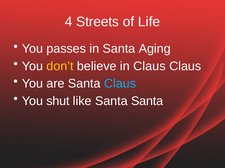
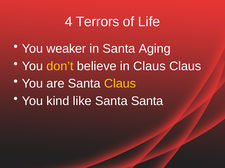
Streets: Streets -> Terrors
passes: passes -> weaker
Claus at (120, 84) colour: light blue -> yellow
shut: shut -> kind
